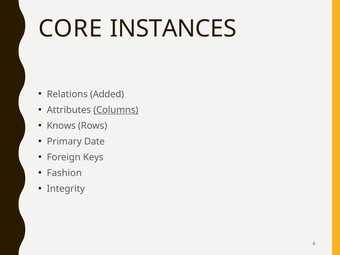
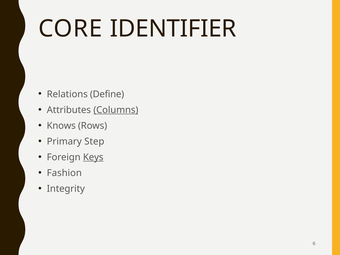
INSTANCES: INSTANCES -> IDENTIFIER
Added: Added -> Define
Date: Date -> Step
Keys underline: none -> present
